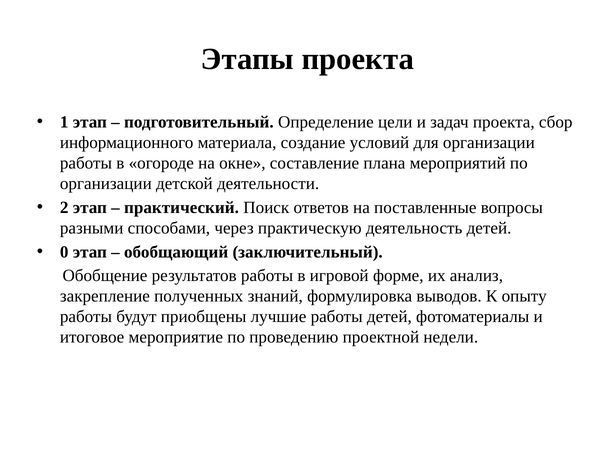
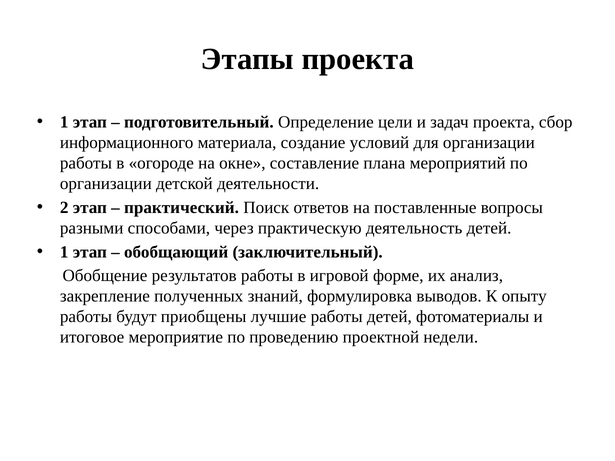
0 at (64, 252): 0 -> 1
